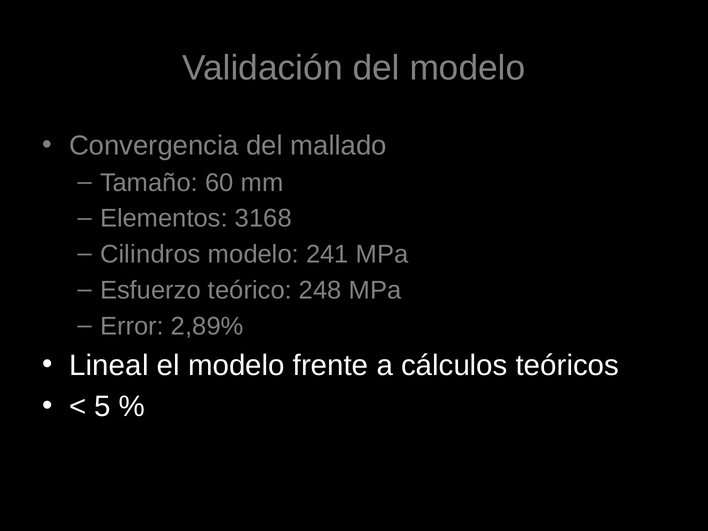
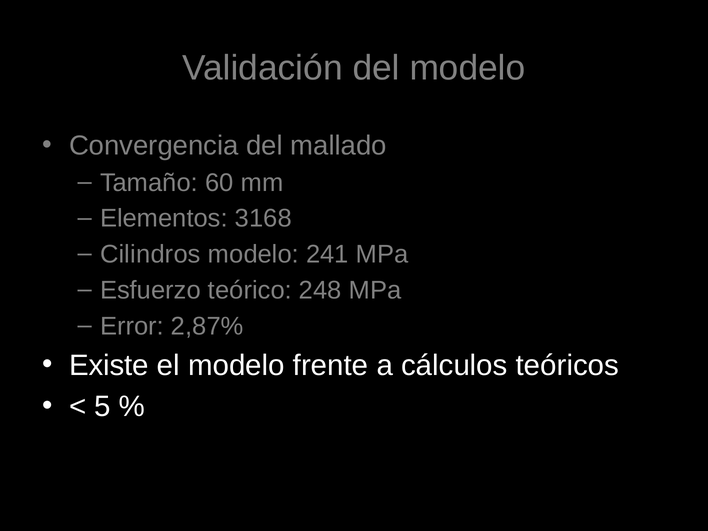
2,89%: 2,89% -> 2,87%
Lineal: Lineal -> Existe
